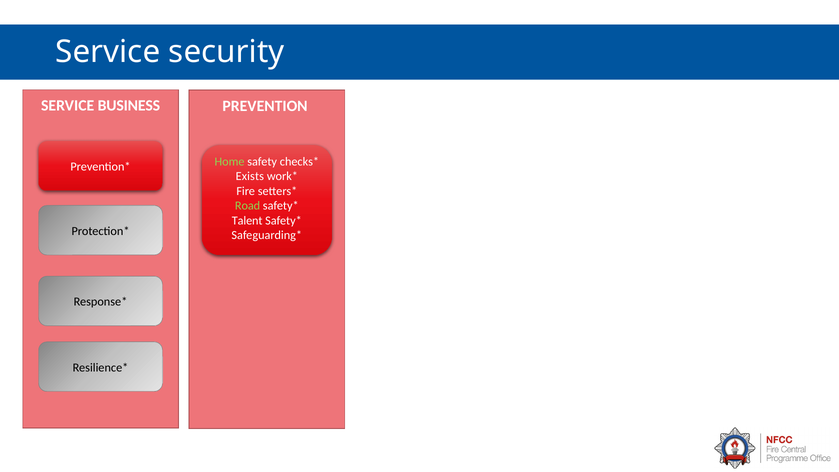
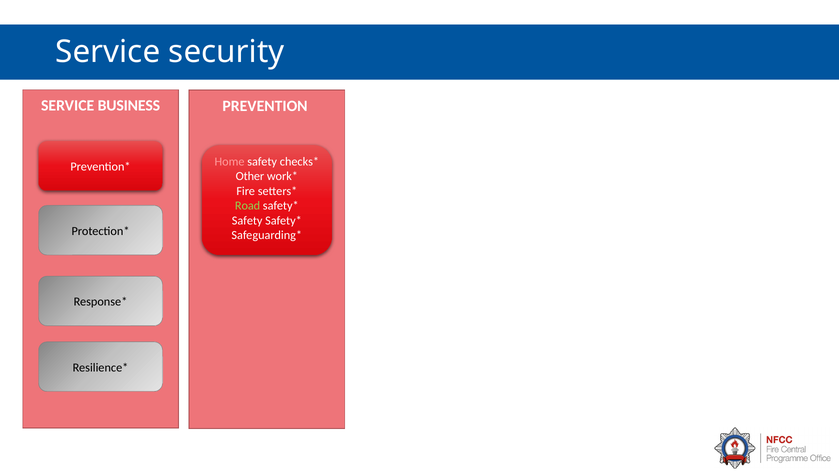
Home colour: light green -> pink
Exists: Exists -> Other
Talent at (247, 220): Talent -> Safety
